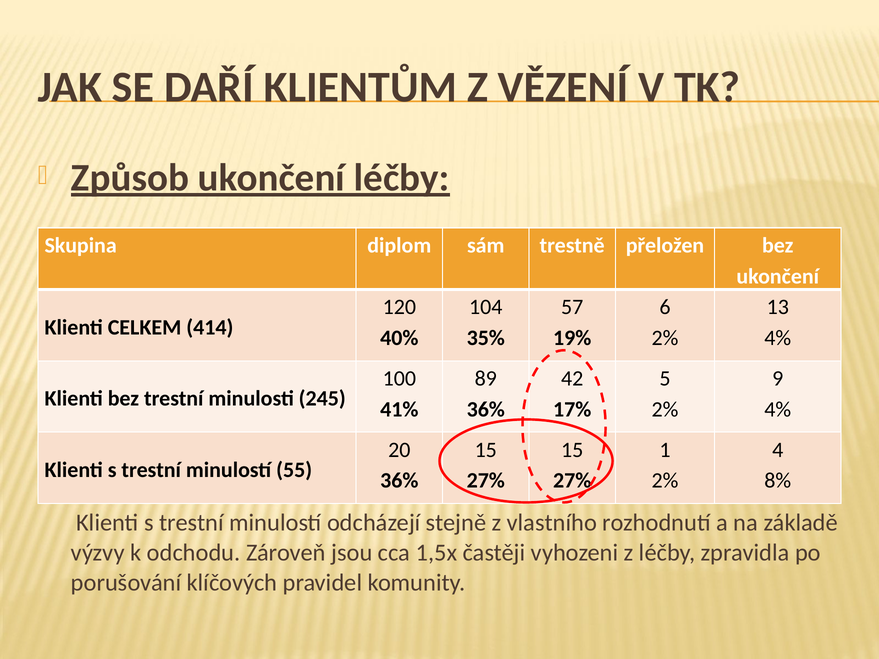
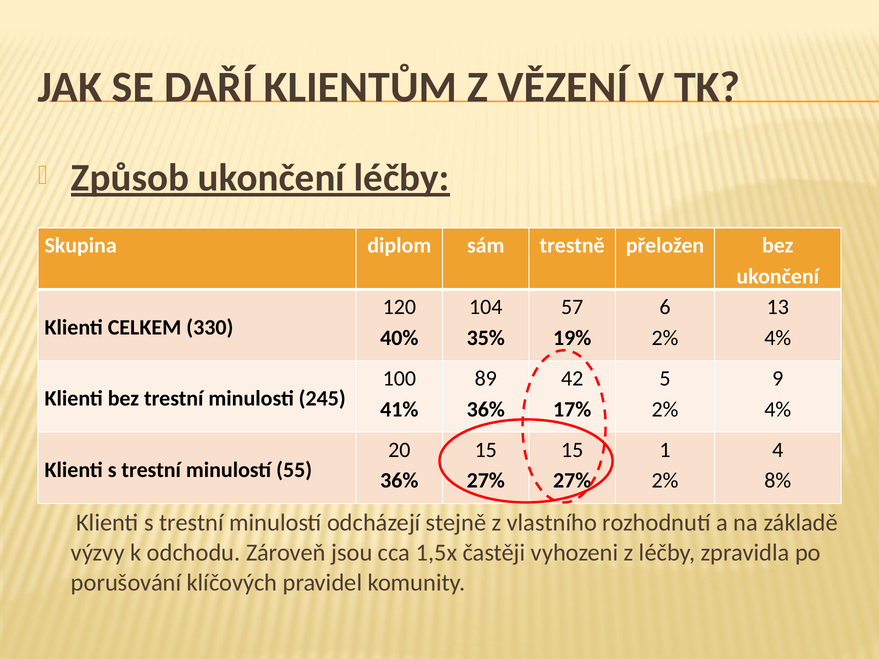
414: 414 -> 330
